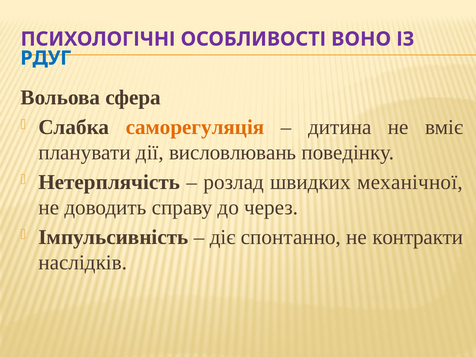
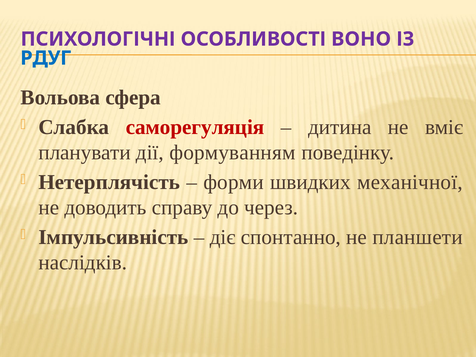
саморегуляція colour: orange -> red
висловлювань: висловлювань -> формуванням
розлад: розлад -> форми
контракти: контракти -> планшети
